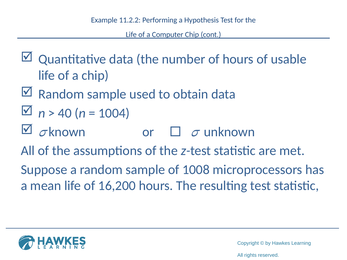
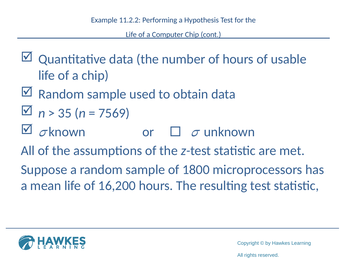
40: 40 -> 35
1004: 1004 -> 7569
1008: 1008 -> 1800
